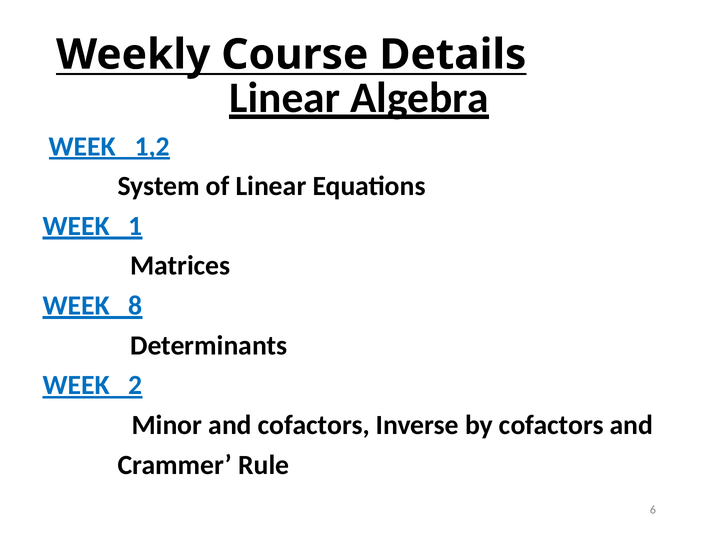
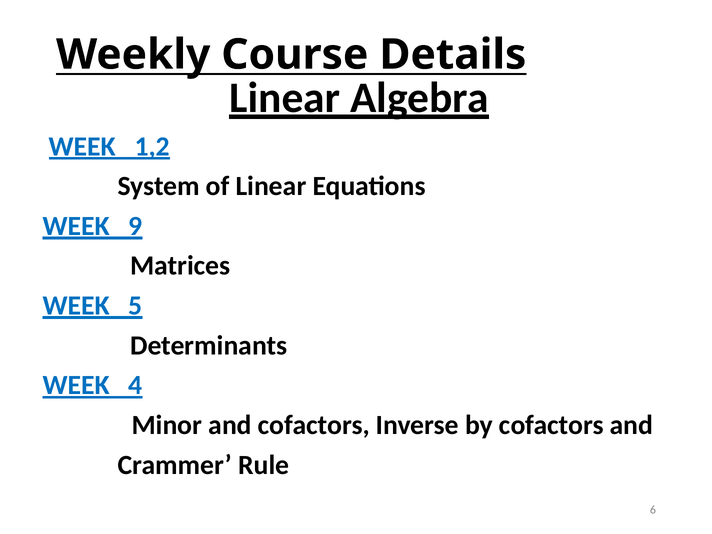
1: 1 -> 9
8: 8 -> 5
2: 2 -> 4
